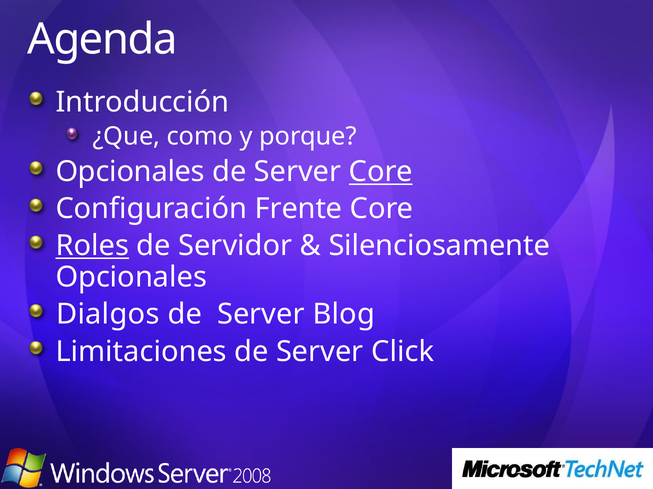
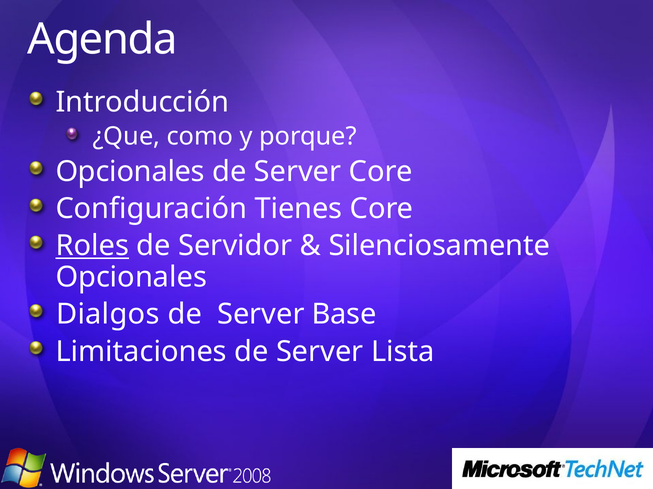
Core at (381, 172) underline: present -> none
Frente: Frente -> Tienes
Blog: Blog -> Base
Click: Click -> Lista
